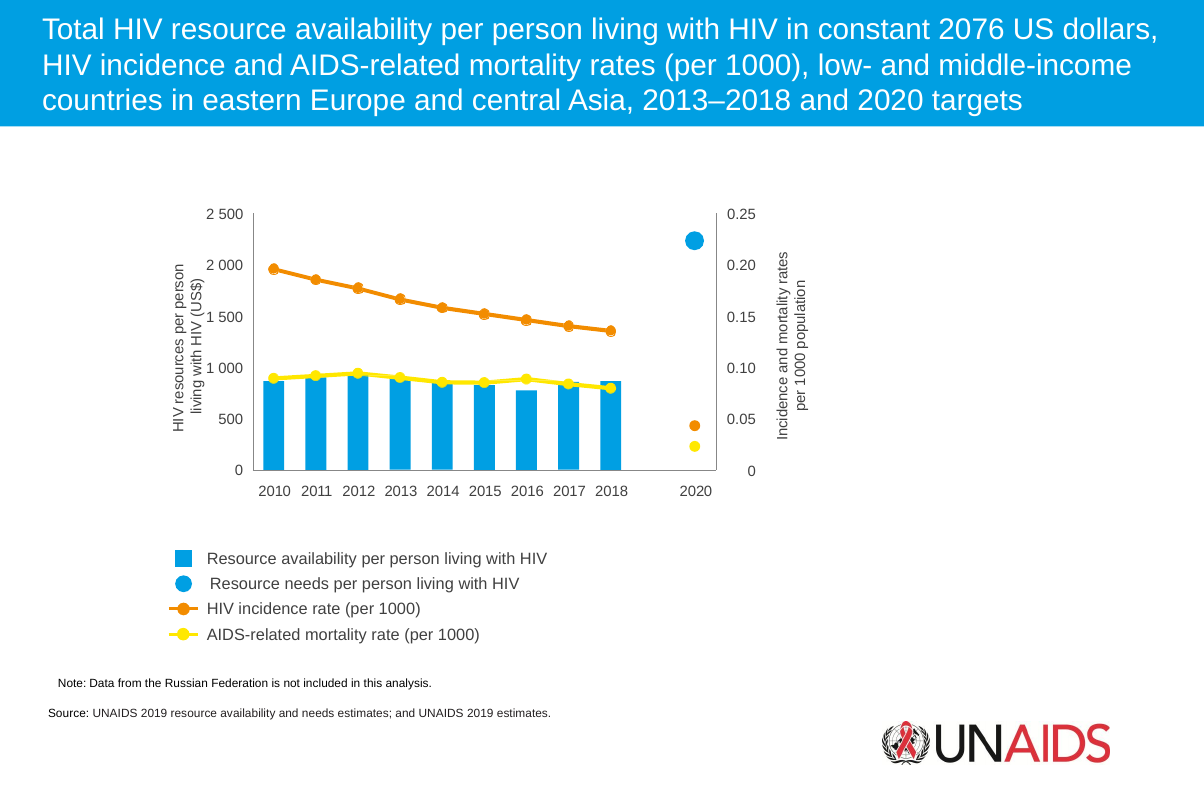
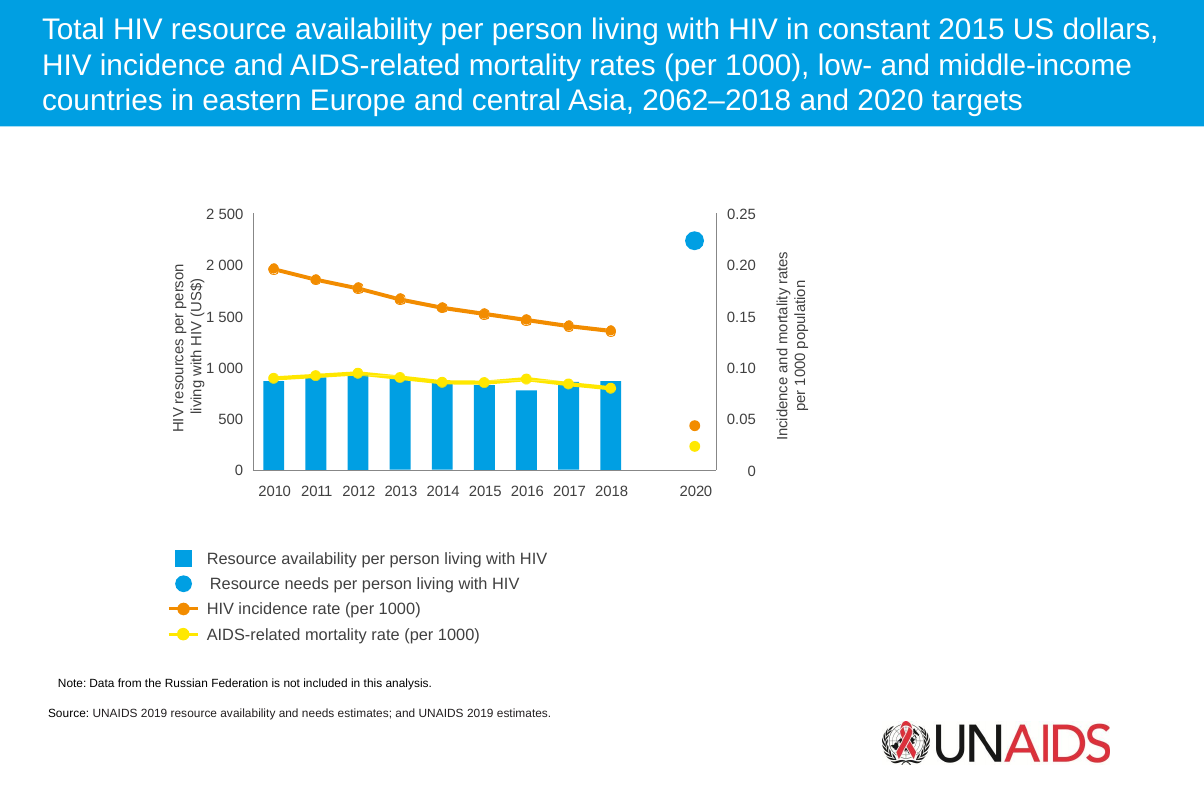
constant 2076: 2076 -> 2015
2013–2018: 2013–2018 -> 2062–2018
